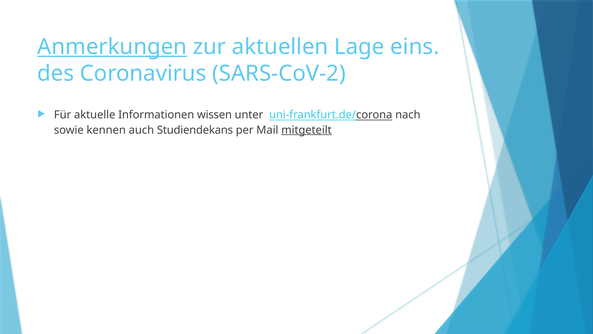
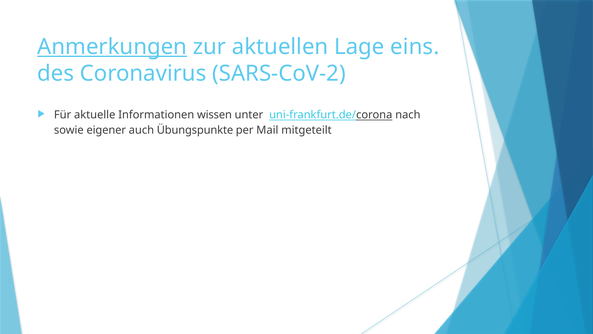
kennen: kennen -> eigener
Studiendekans: Studiendekans -> Übungspunkte
mitgeteilt underline: present -> none
